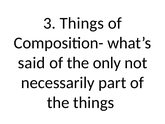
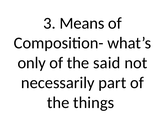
3 Things: Things -> Means
said: said -> only
only: only -> said
